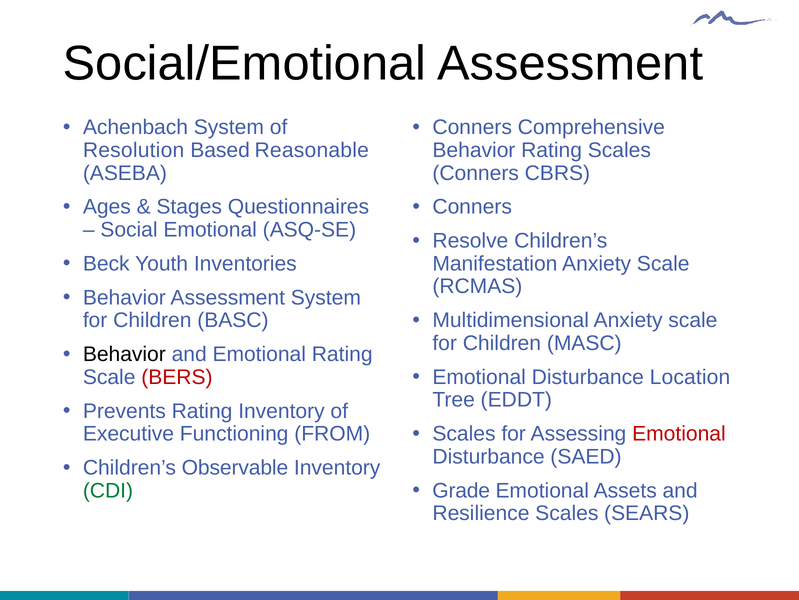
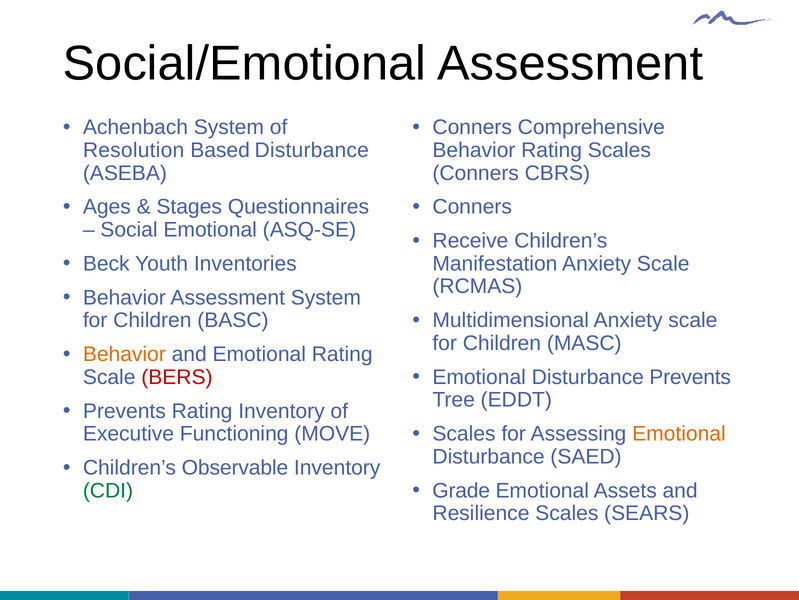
Based Reasonable: Reasonable -> Disturbance
Resolve: Resolve -> Receive
Behavior at (124, 354) colour: black -> orange
Disturbance Location: Location -> Prevents
Emotional at (679, 433) colour: red -> orange
FROM: FROM -> MOVE
